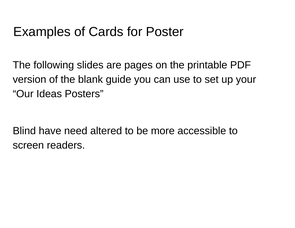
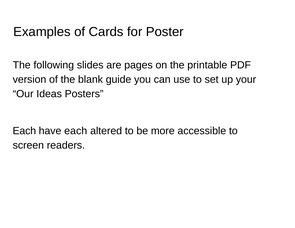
Blind at (24, 131): Blind -> Each
have need: need -> each
